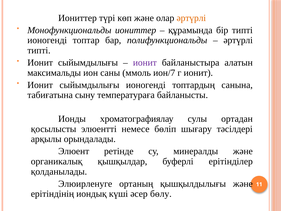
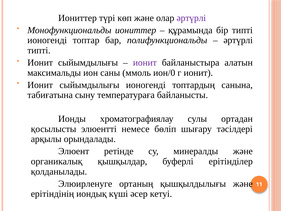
әртүрлі at (191, 18) colour: orange -> purple
ион/7: ион/7 -> ион/0
бөлу: бөлу -> кетуі
